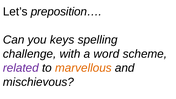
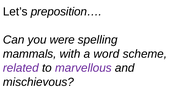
keys: keys -> were
challenge: challenge -> mammals
marvellous colour: orange -> purple
